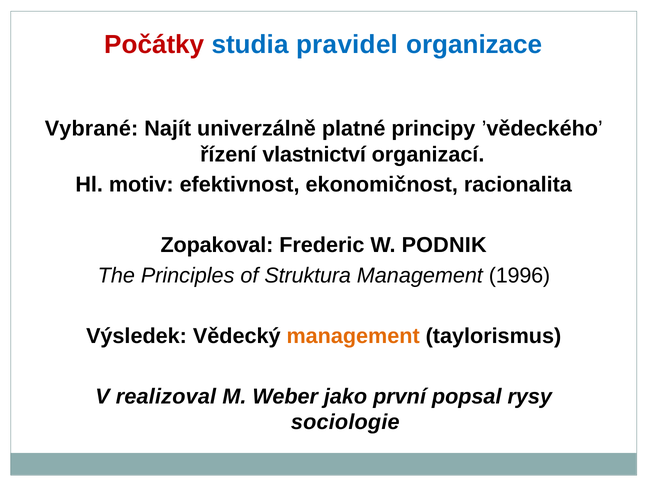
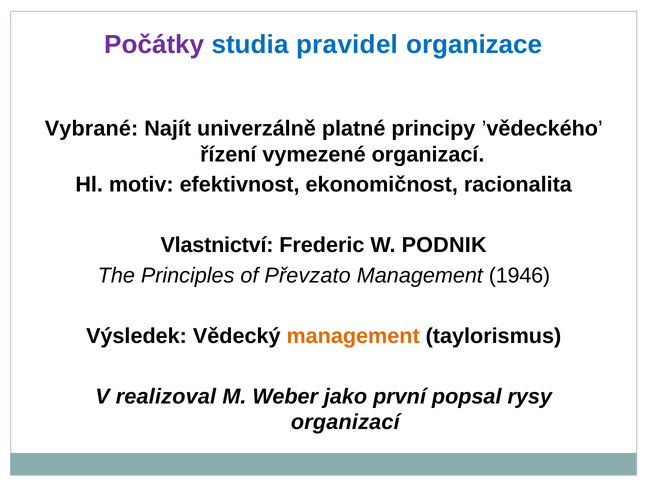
Počátky colour: red -> purple
vlastnictví: vlastnictví -> vymezené
Zopakoval: Zopakoval -> Vlastnictví
Struktura: Struktura -> Převzato
1996: 1996 -> 1946
sociologie at (345, 422): sociologie -> organizací
